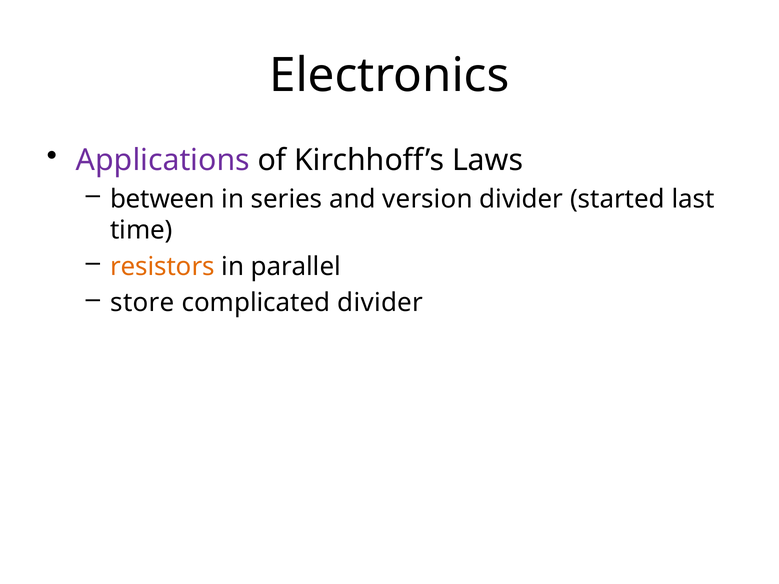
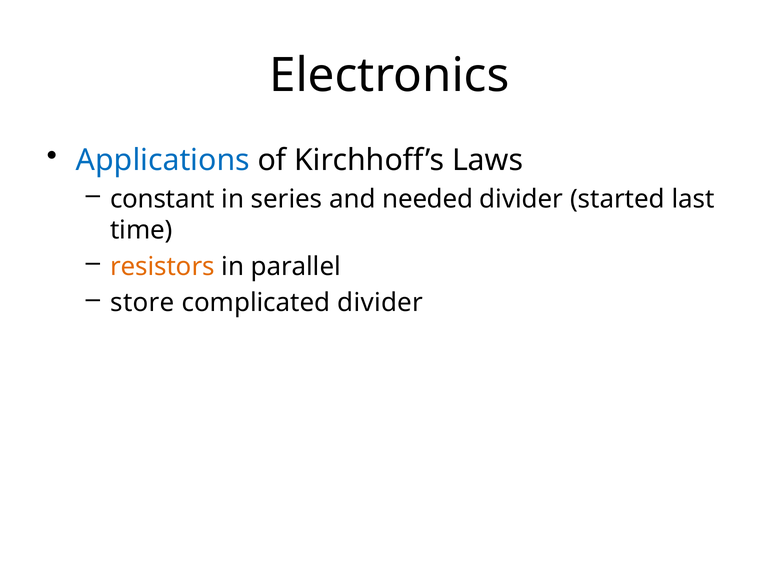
Applications colour: purple -> blue
between: between -> constant
version: version -> needed
